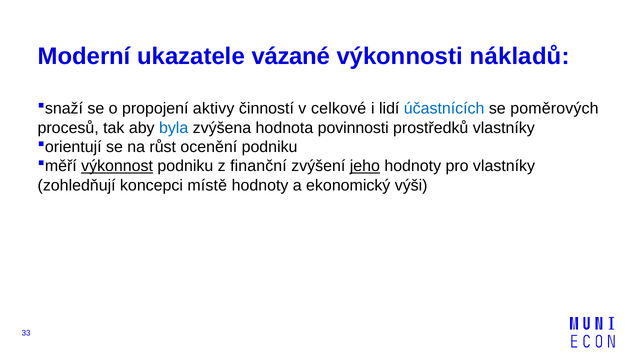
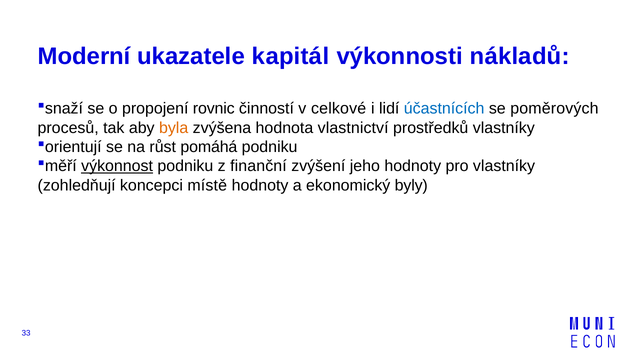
vázané: vázané -> kapitál
aktivy: aktivy -> rovnic
byla colour: blue -> orange
povinnosti: povinnosti -> vlastnictví
ocenění: ocenění -> pomáhá
jeho underline: present -> none
výši: výši -> byly
